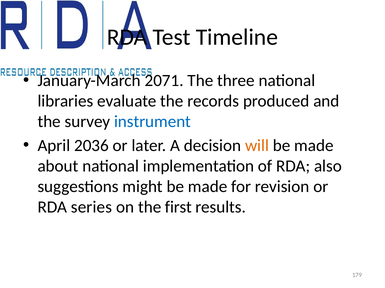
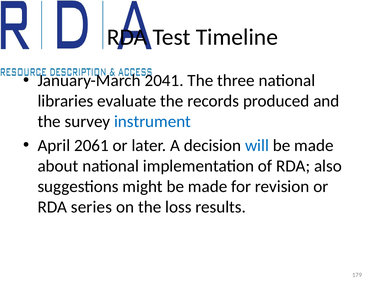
2071: 2071 -> 2041
2036: 2036 -> 2061
will colour: orange -> blue
first: first -> loss
